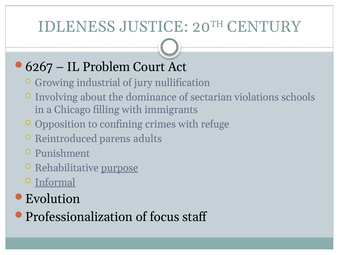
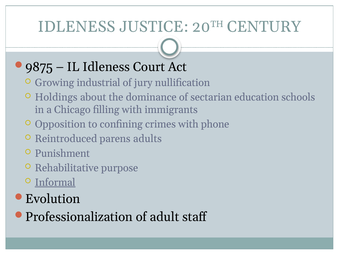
6267: 6267 -> 9875
IL Problem: Problem -> Idleness
Involving: Involving -> Holdings
violations: violations -> education
refuge: refuge -> phone
purpose underline: present -> none
focus: focus -> adult
